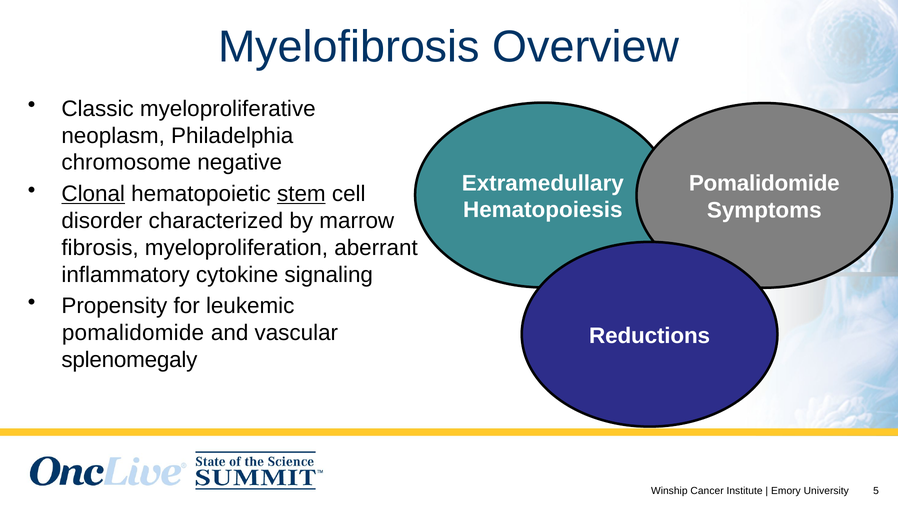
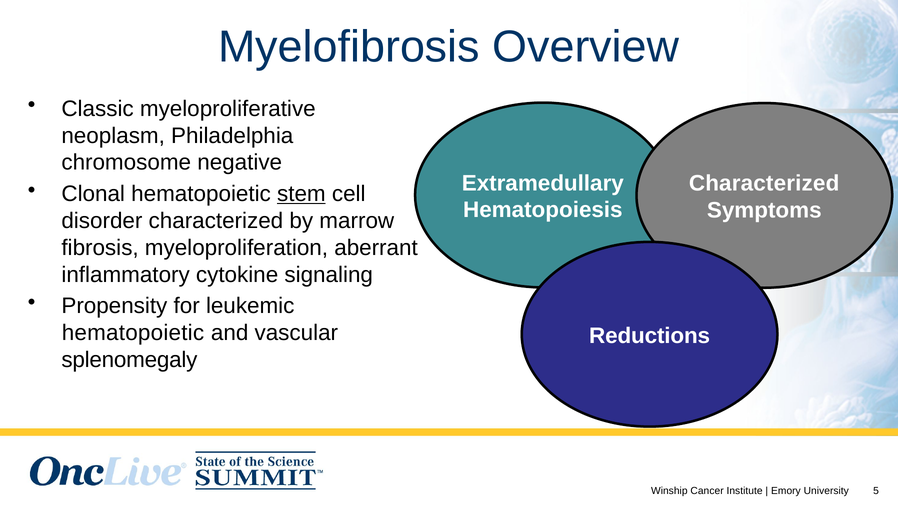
Pomalidomide at (764, 184): Pomalidomide -> Characterized
Clonal underline: present -> none
pomalidomide at (133, 333): pomalidomide -> hematopoietic
